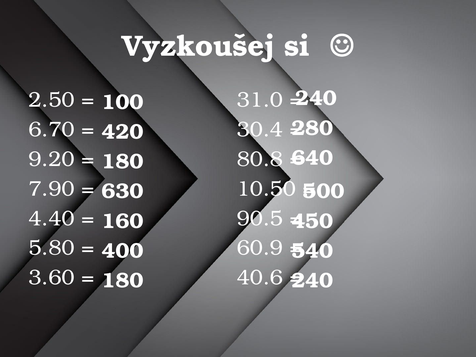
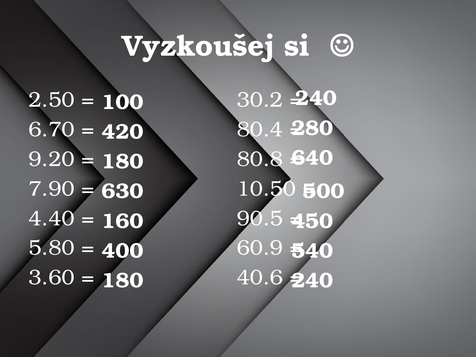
31.0: 31.0 -> 30.2
30.4: 30.4 -> 80.4
